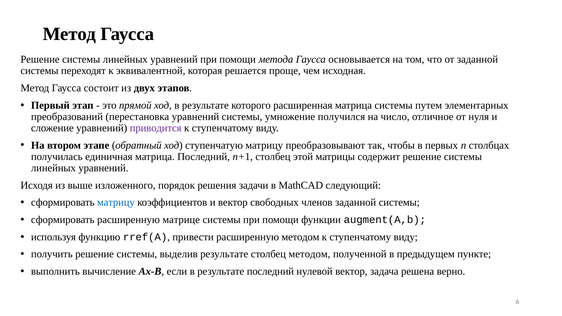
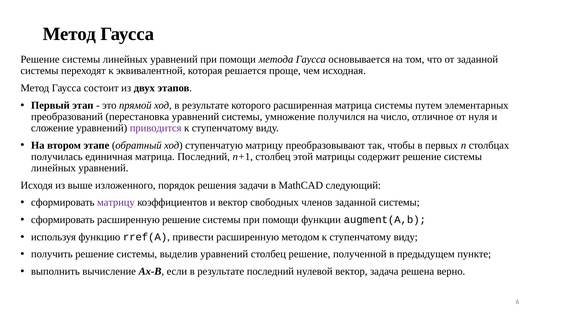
матрицу at (116, 203) colour: blue -> purple
расширенную матрице: матрице -> решение
выделив результате: результате -> уравнений
столбец методом: методом -> решение
